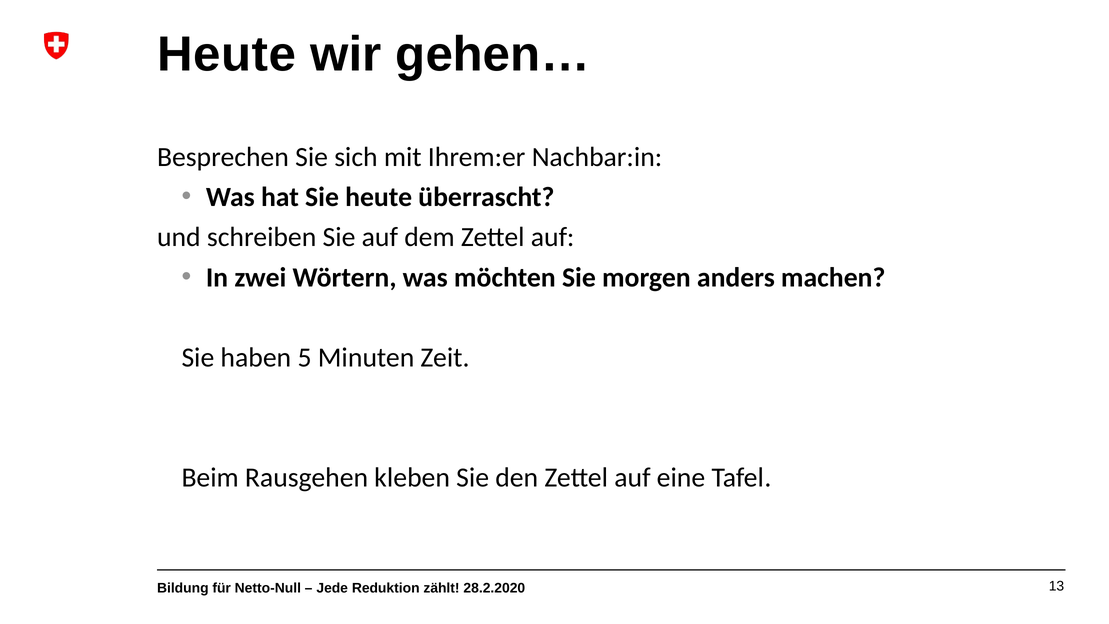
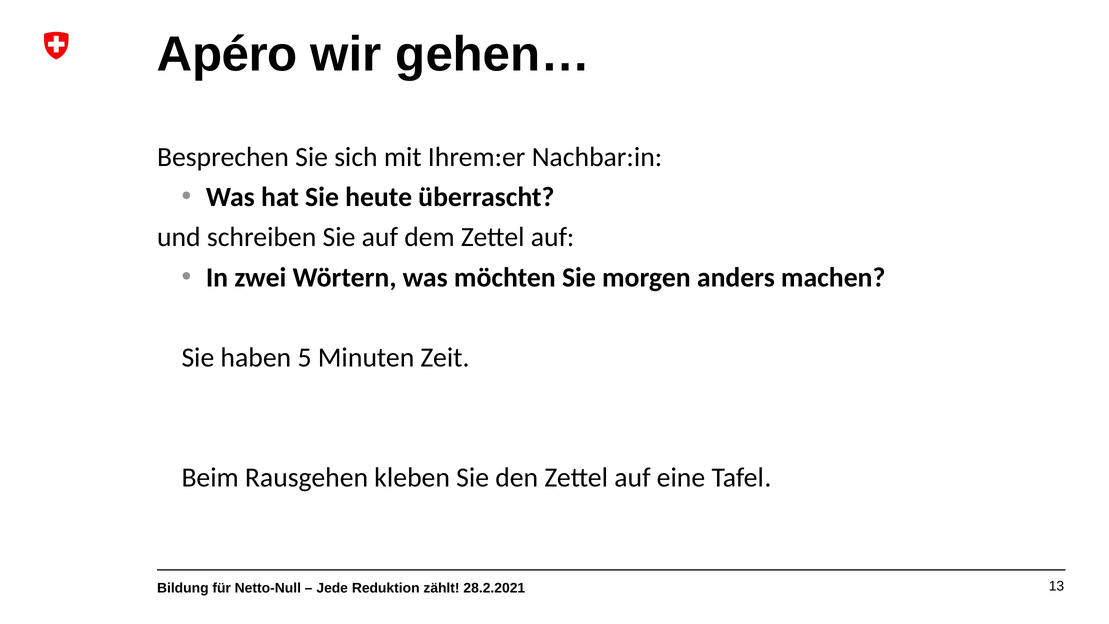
Heute at (227, 55): Heute -> Apéro
28.2.2020: 28.2.2020 -> 28.2.2021
